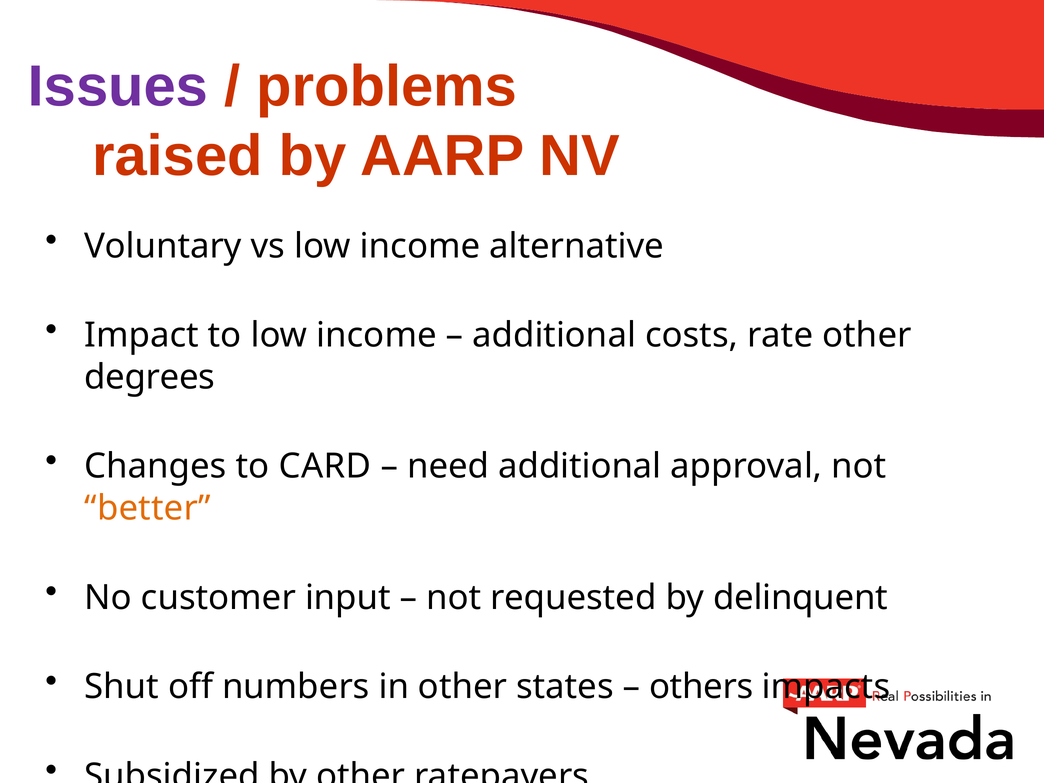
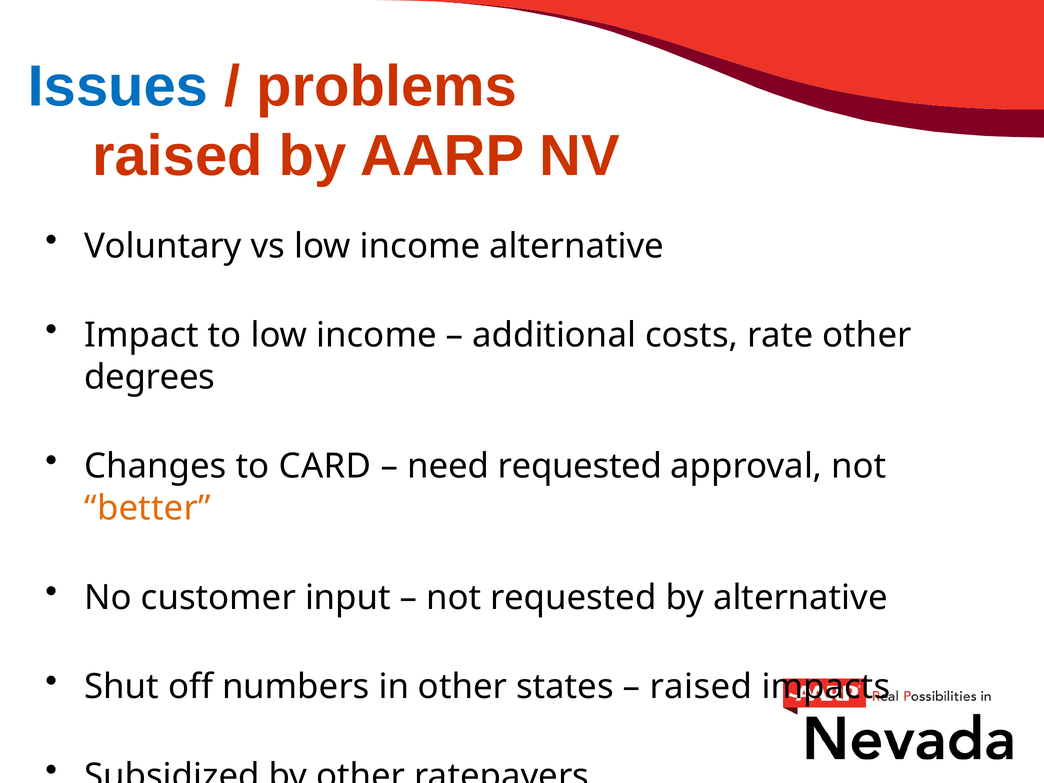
Issues colour: purple -> blue
need additional: additional -> requested
by delinquent: delinquent -> alternative
others at (701, 687): others -> raised
